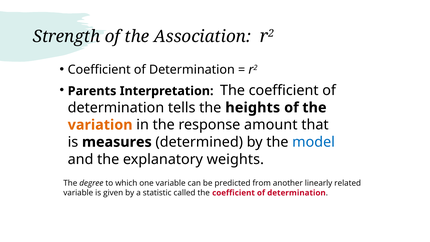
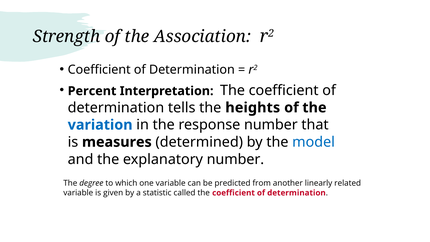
Parents: Parents -> Percent
variation colour: orange -> blue
response amount: amount -> number
explanatory weights: weights -> number
